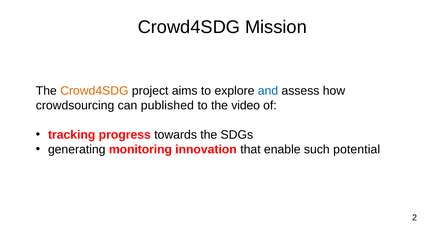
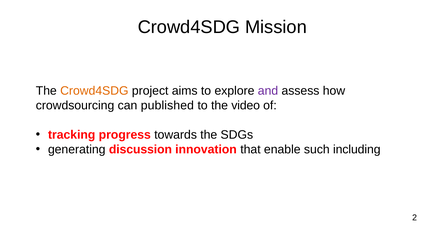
and colour: blue -> purple
monitoring: monitoring -> discussion
potential: potential -> including
